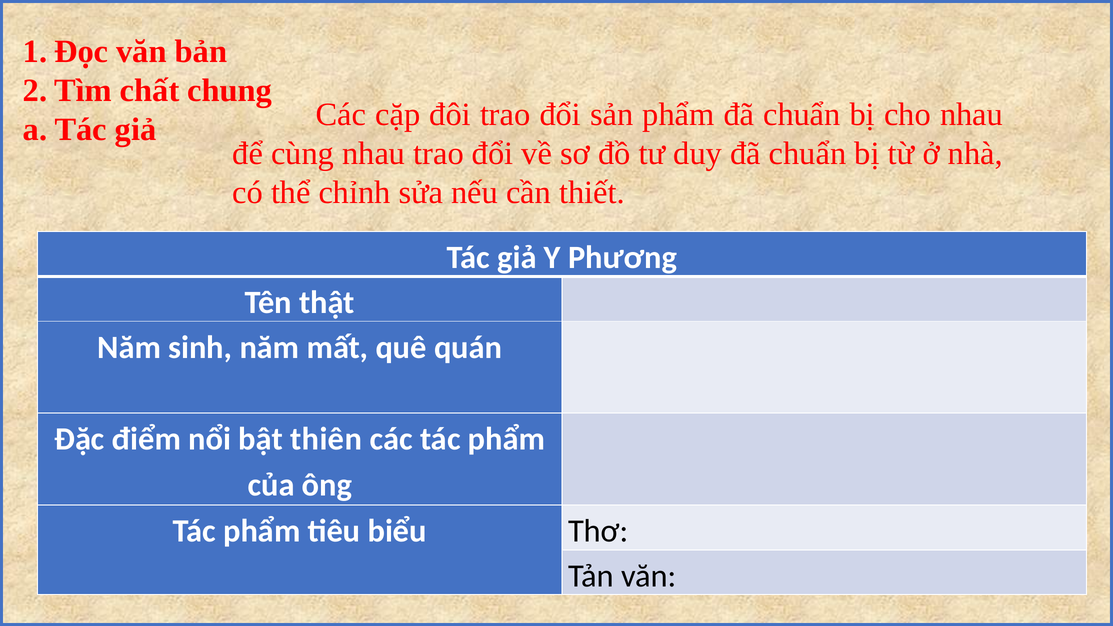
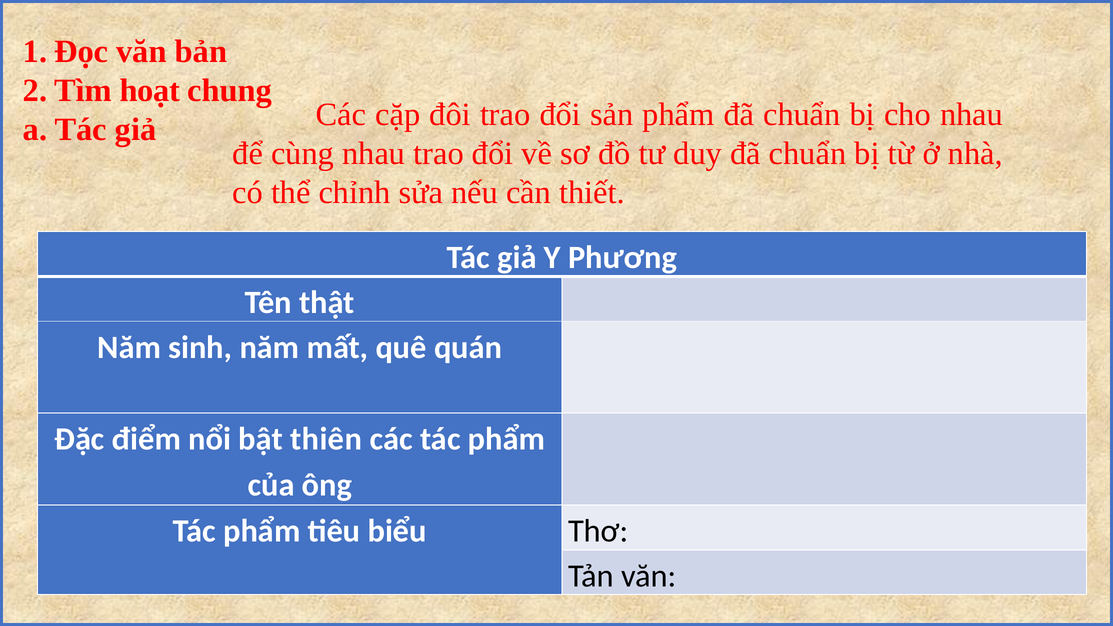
chất: chất -> hoạt
